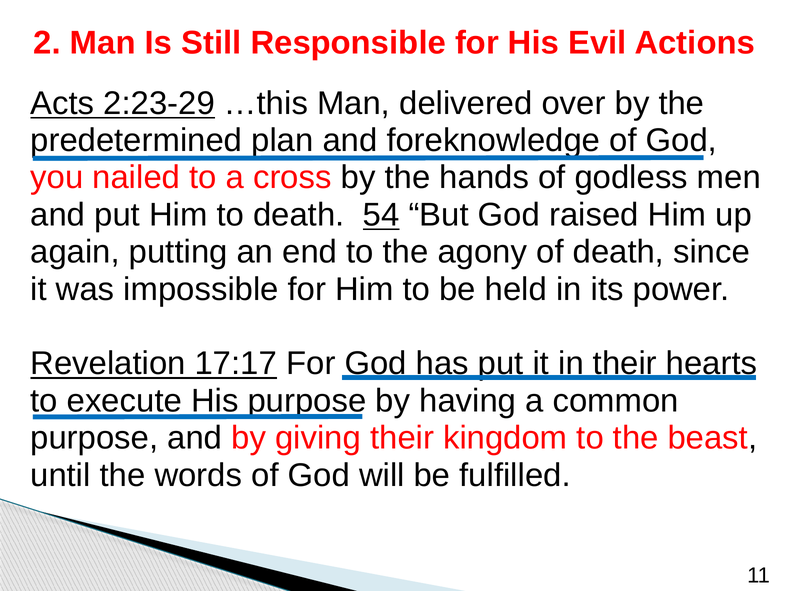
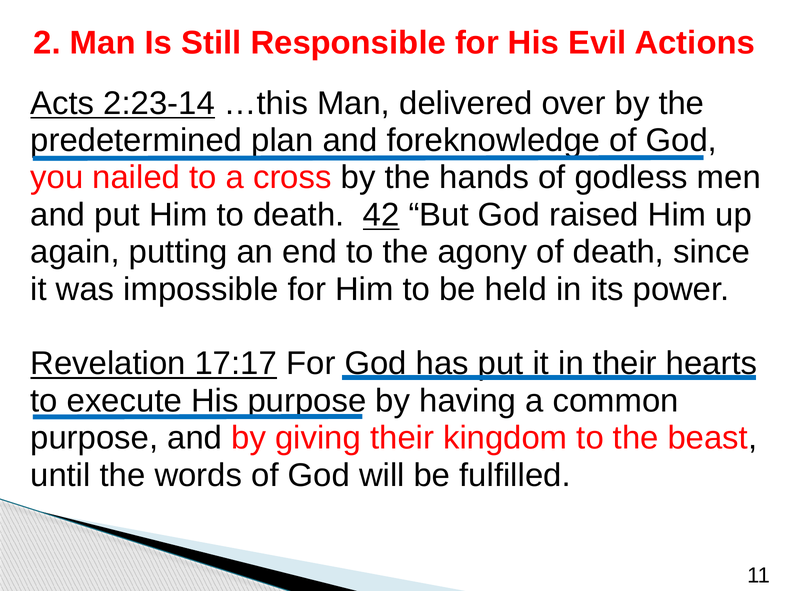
2:23-29: 2:23-29 -> 2:23-14
54: 54 -> 42
